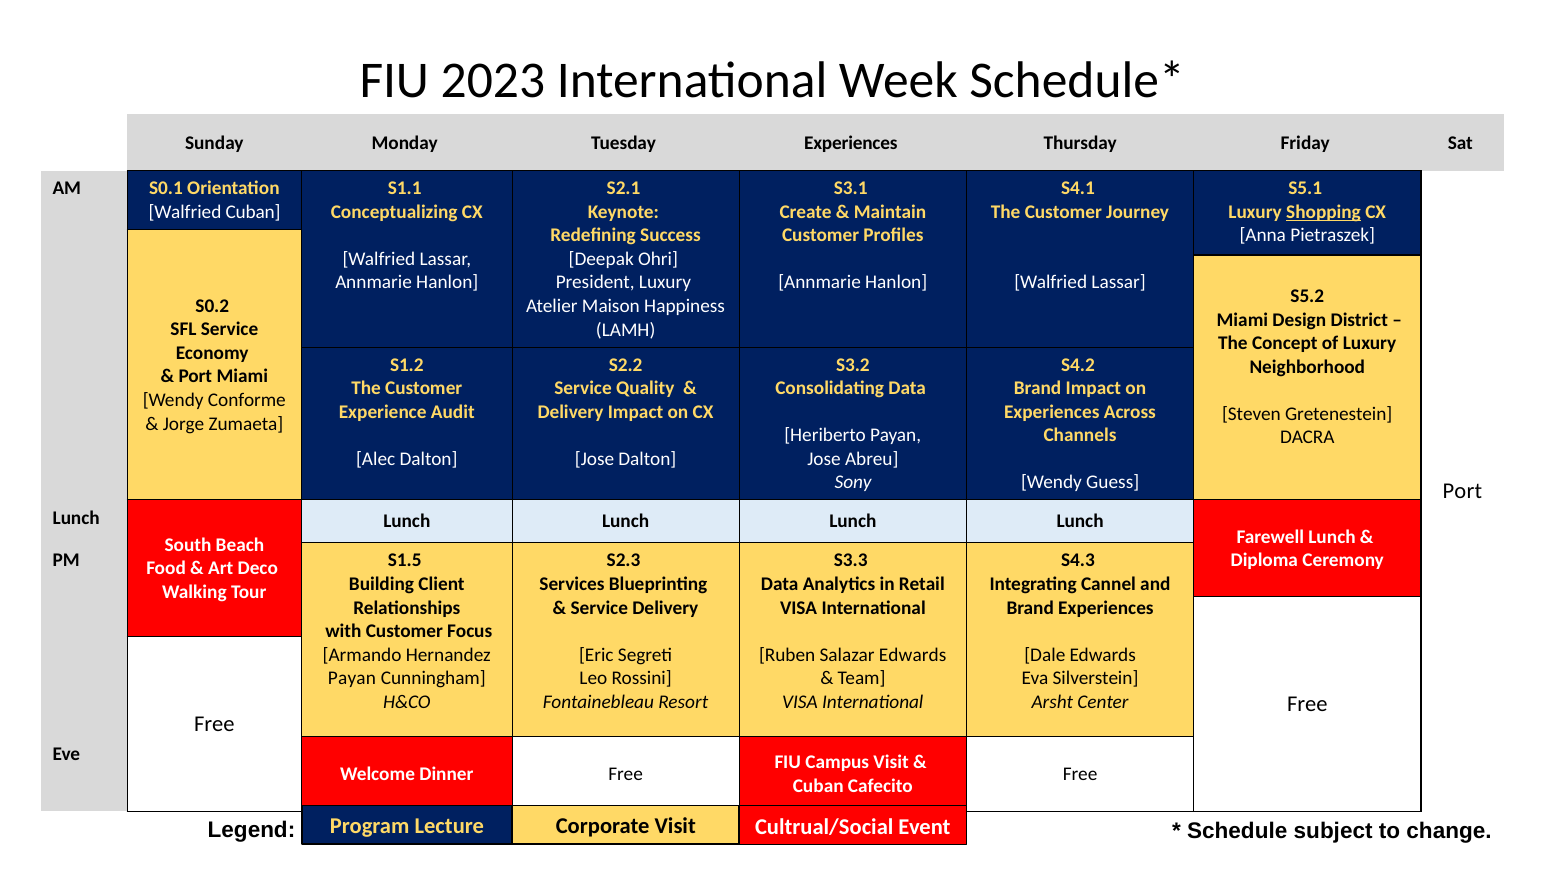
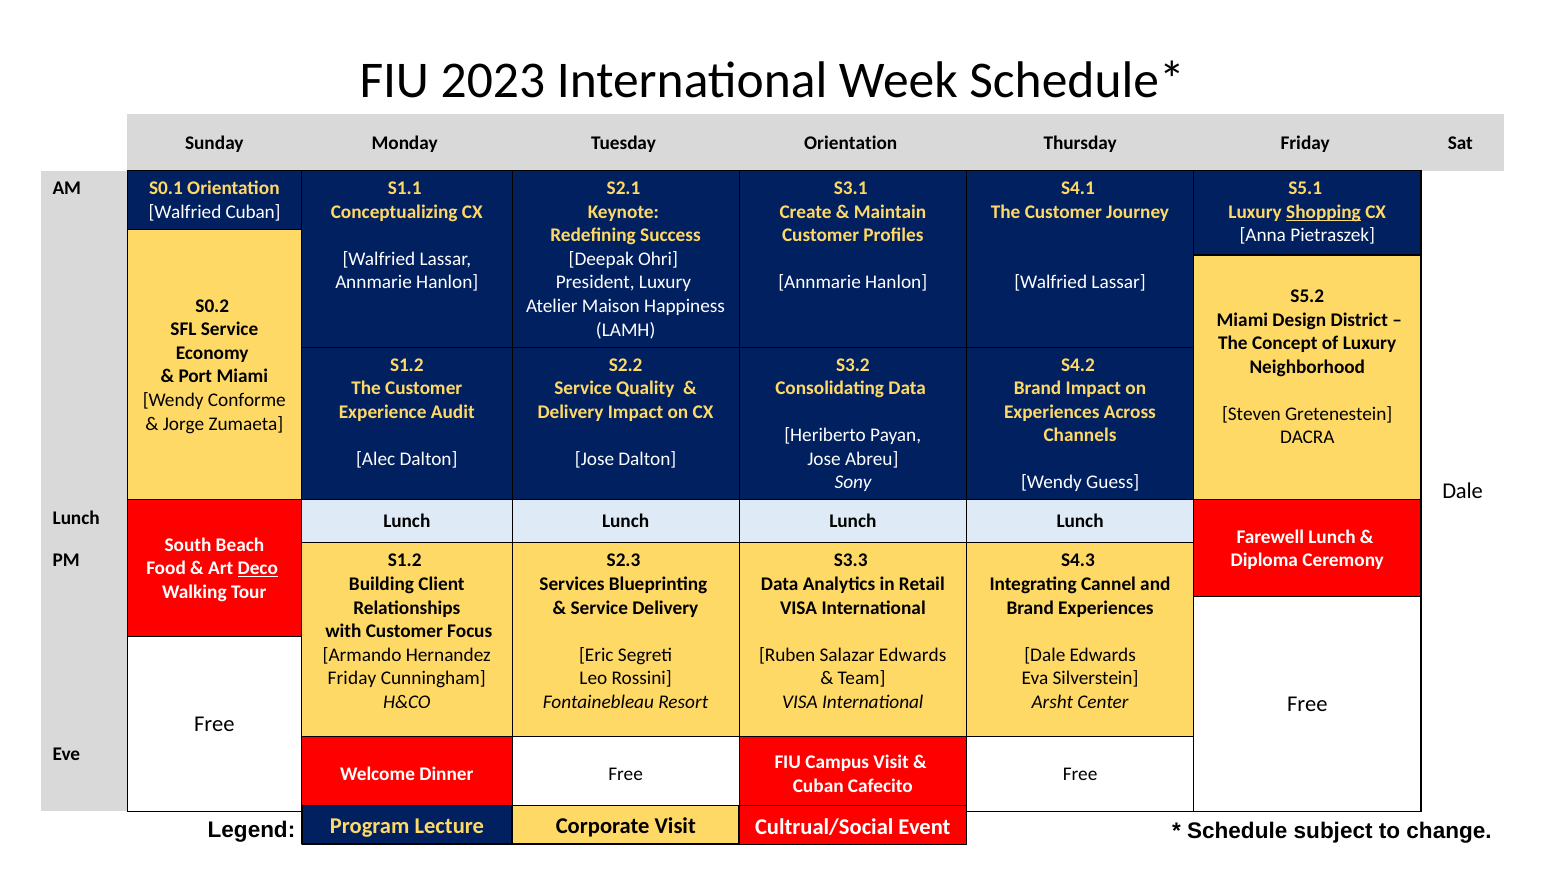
Tuesday Experiences: Experiences -> Orientation
Port at (1462, 491): Port -> Dale
PM S1.5: S1.5 -> S1.2
Deco underline: none -> present
Payan at (352, 678): Payan -> Friday
